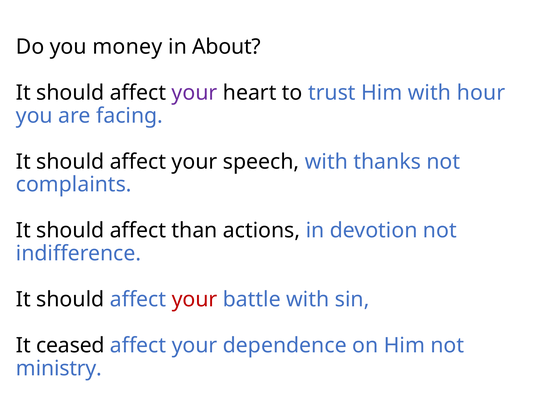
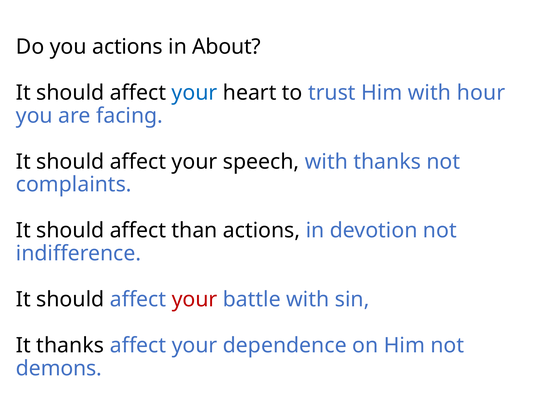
you money: money -> actions
your at (195, 93) colour: purple -> blue
It ceased: ceased -> thanks
ministry: ministry -> demons
